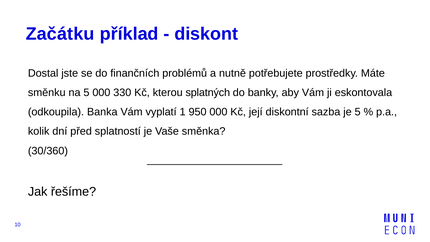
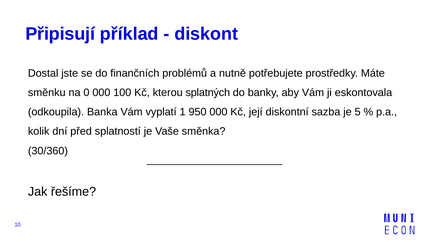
Začátku: Začátku -> Připisují
na 5: 5 -> 0
330: 330 -> 100
